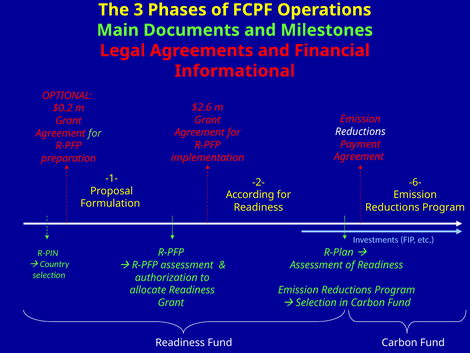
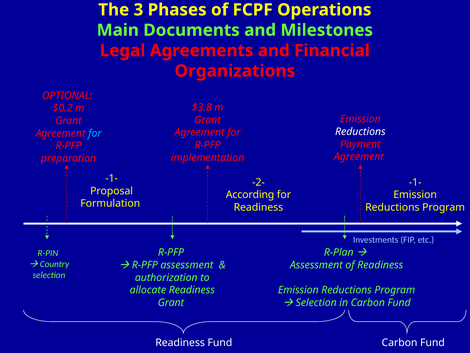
Informational: Informational -> Organizations
$2.6: $2.6 -> $3.8
for at (95, 133) colour: light green -> light blue
-6- at (415, 182): -6- -> -1-
